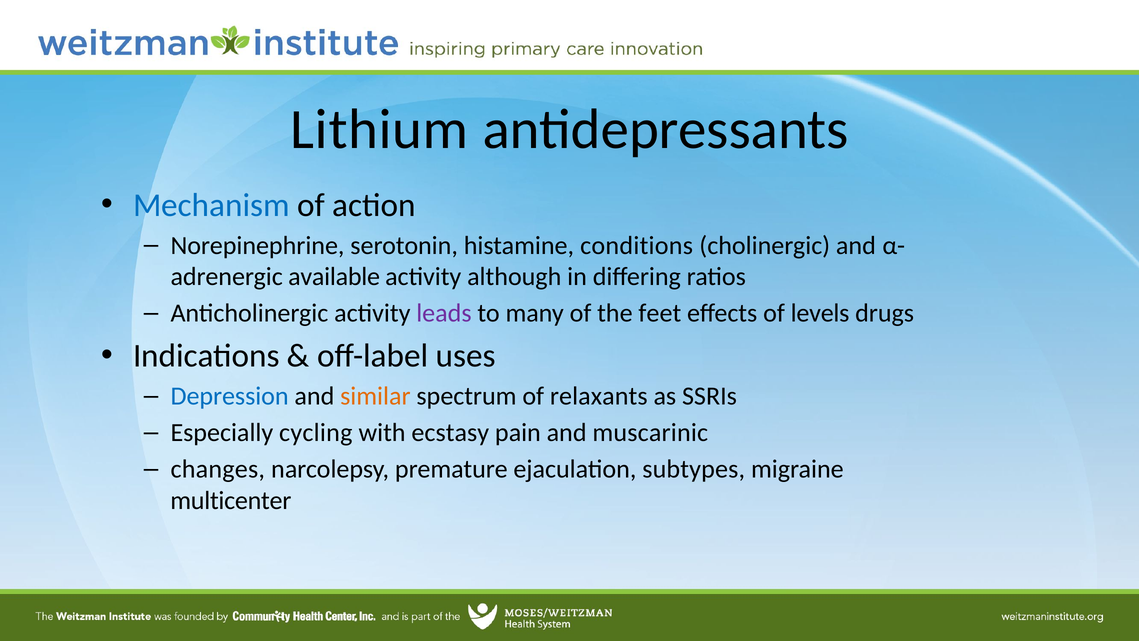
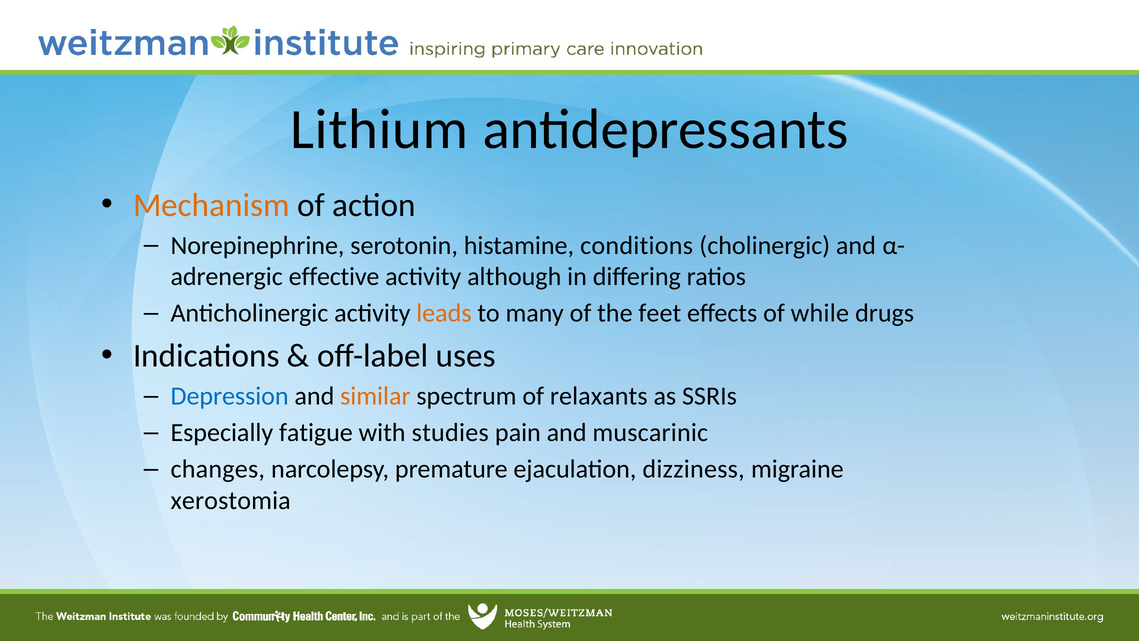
Mechanism colour: blue -> orange
available: available -> effective
leads colour: purple -> orange
levels: levels -> while
cycling: cycling -> fatigue
ecstasy: ecstasy -> studies
subtypes: subtypes -> dizziness
multicenter: multicenter -> xerostomia
